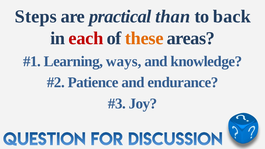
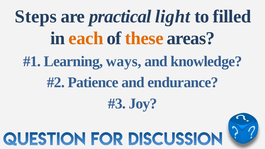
than: than -> light
back: back -> filled
each colour: red -> orange
